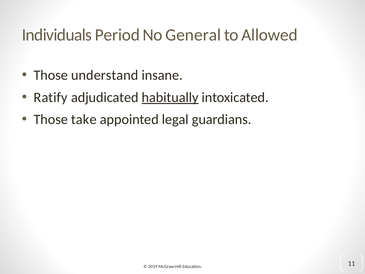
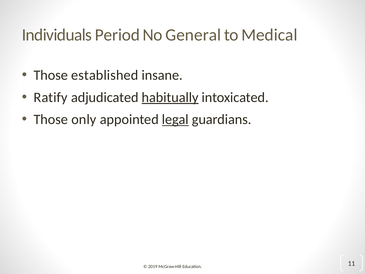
Allowed: Allowed -> Medical
understand: understand -> established
take: take -> only
legal underline: none -> present
